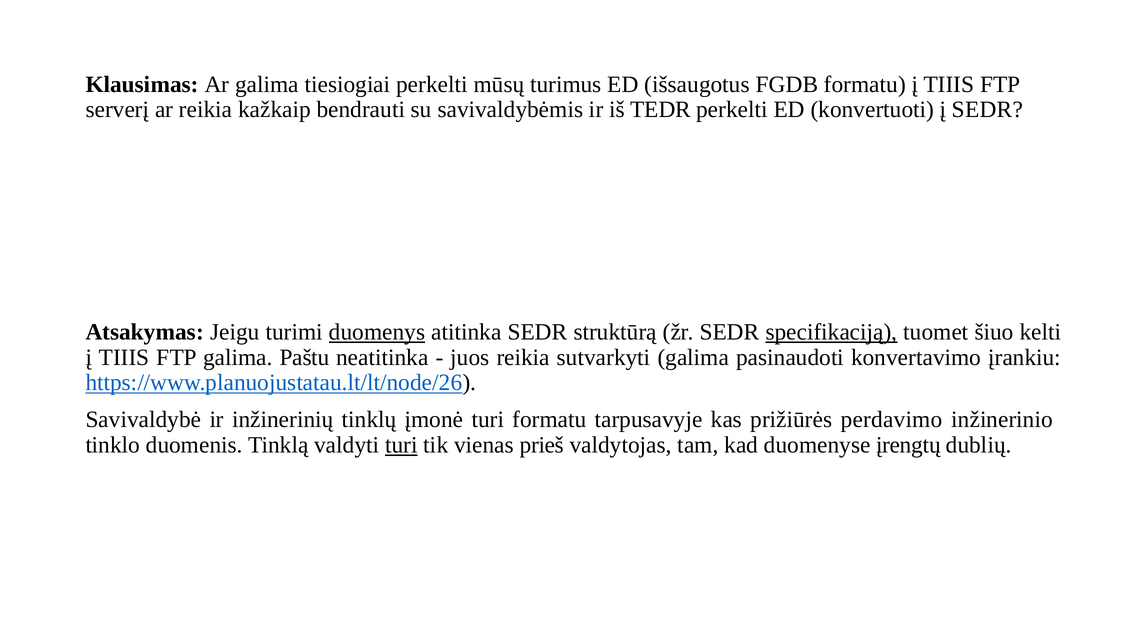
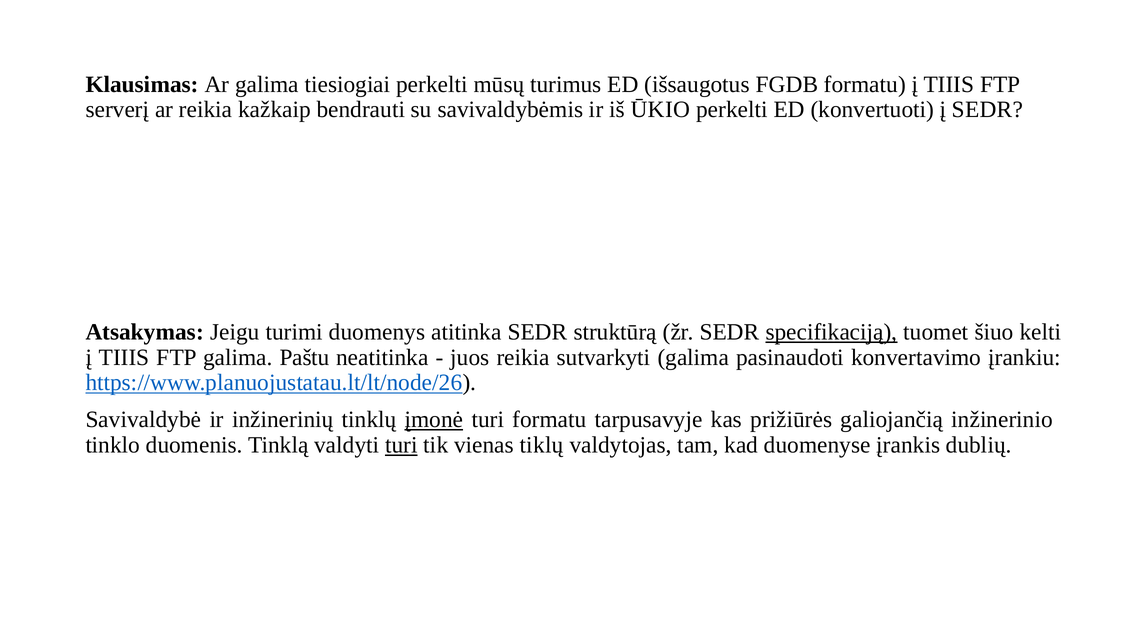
TEDR: TEDR -> ŪKIO
duomenys underline: present -> none
įmonė underline: none -> present
perdavimo: perdavimo -> galiojančią
prieš: prieš -> tiklų
įrengtų: įrengtų -> įrankis
